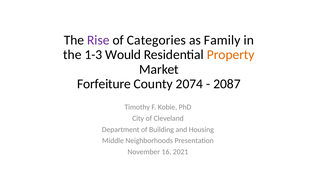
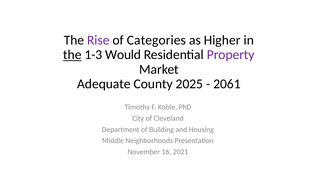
Family: Family -> Higher
the at (72, 55) underline: none -> present
Property colour: orange -> purple
Forfeiture: Forfeiture -> Adequate
2074: 2074 -> 2025
2087: 2087 -> 2061
